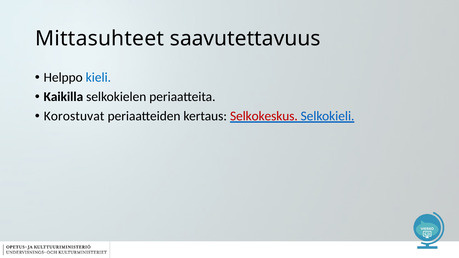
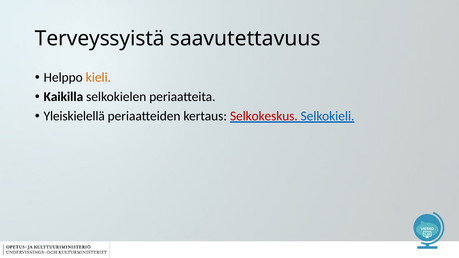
Mittasuhteet: Mittasuhteet -> Terveyssyistä
kieli colour: blue -> orange
Korostuvat: Korostuvat -> Yleiskielellä
